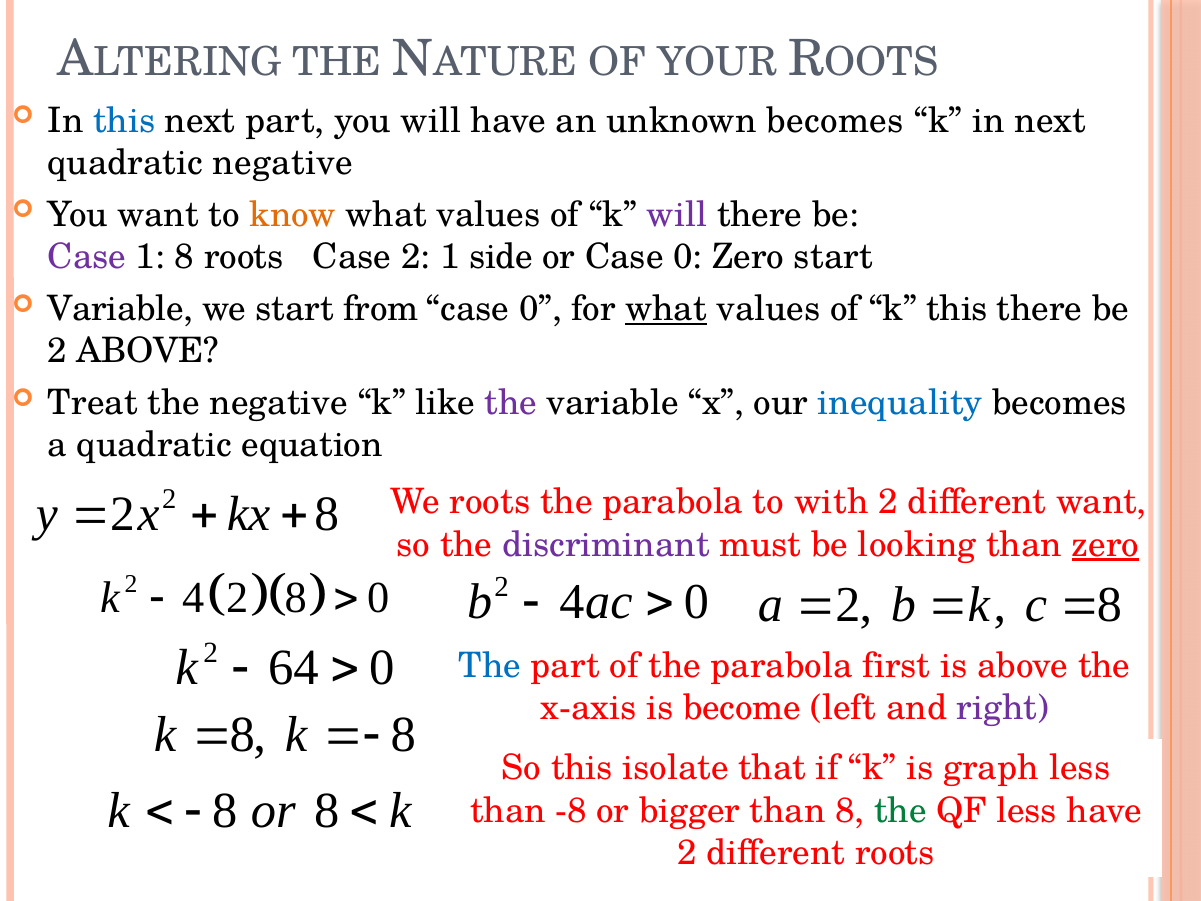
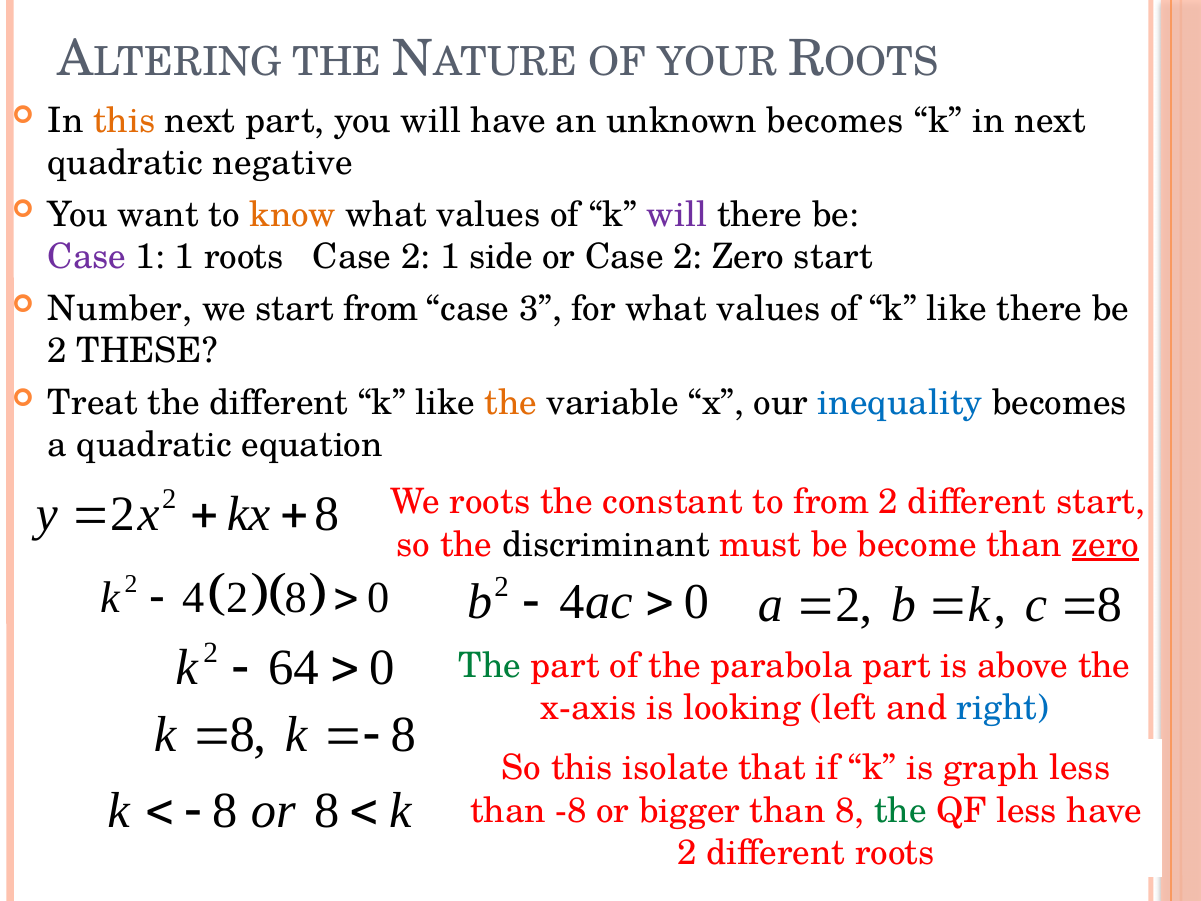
this at (124, 120) colour: blue -> orange
1 8: 8 -> 1
or Case 0: 0 -> 2
Variable at (120, 309): Variable -> Number
0 at (541, 309): 0 -> 3
what at (666, 309) underline: present -> none
of k this: this -> like
2 ABOVE: ABOVE -> THESE
the negative: negative -> different
the at (511, 403) colour: purple -> orange
parabola at (673, 502): parabola -> constant
to with: with -> from
different want: want -> start
discriminant colour: purple -> black
looking: looking -> become
The at (490, 665) colour: blue -> green
parabola first: first -> part
become: become -> looking
right colour: purple -> blue
